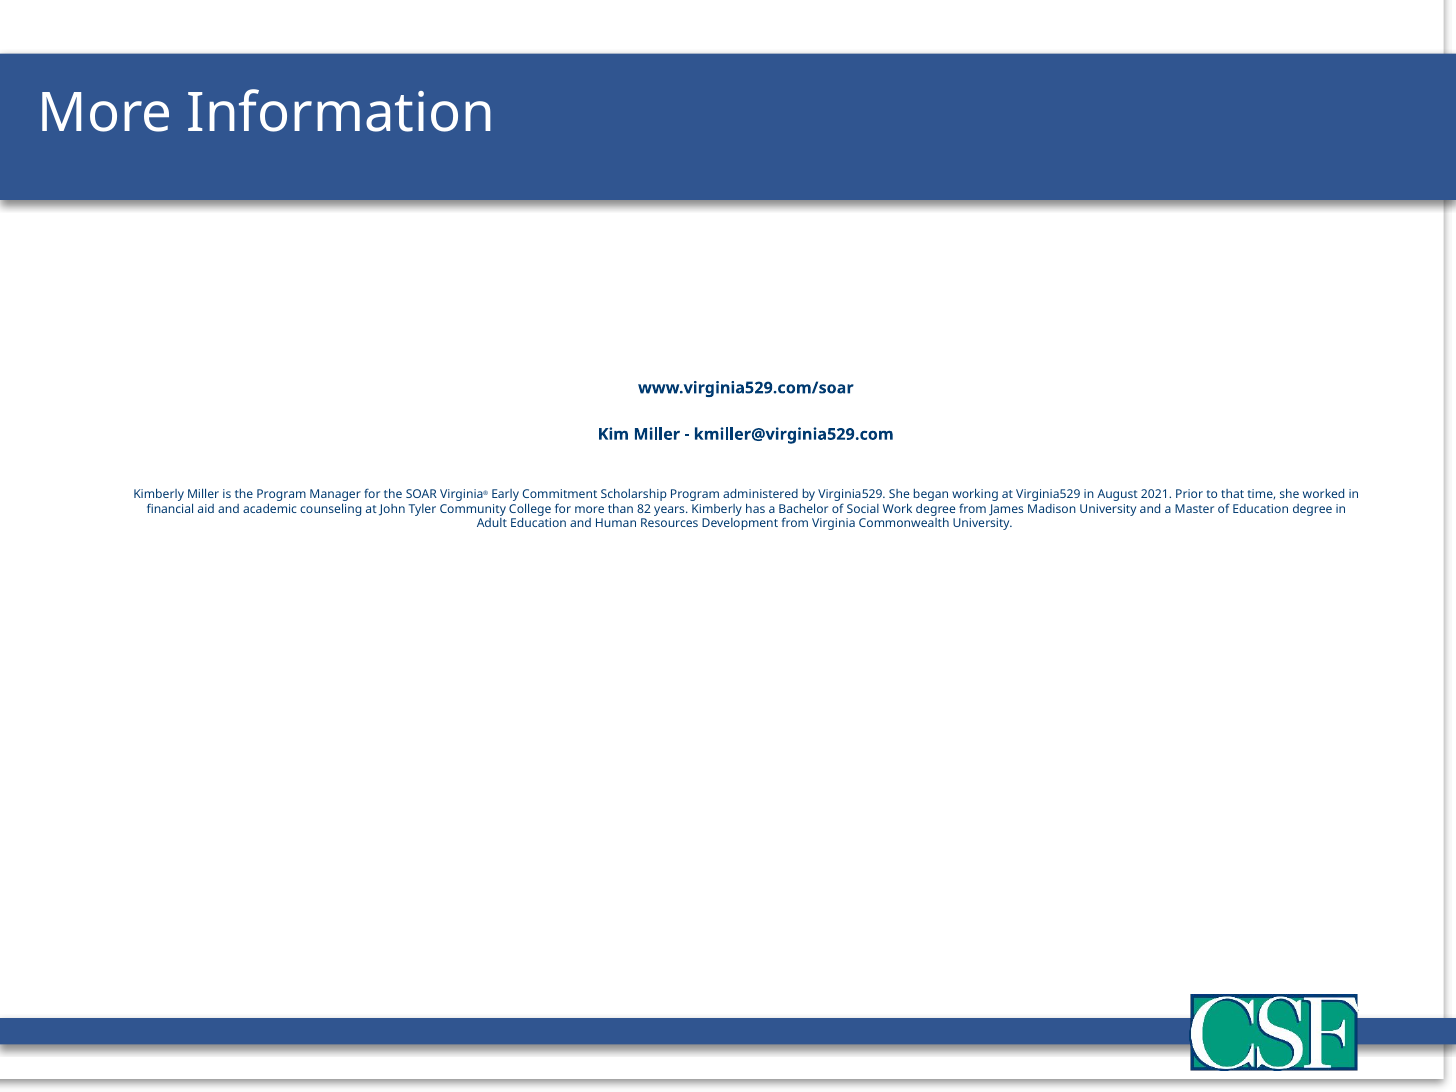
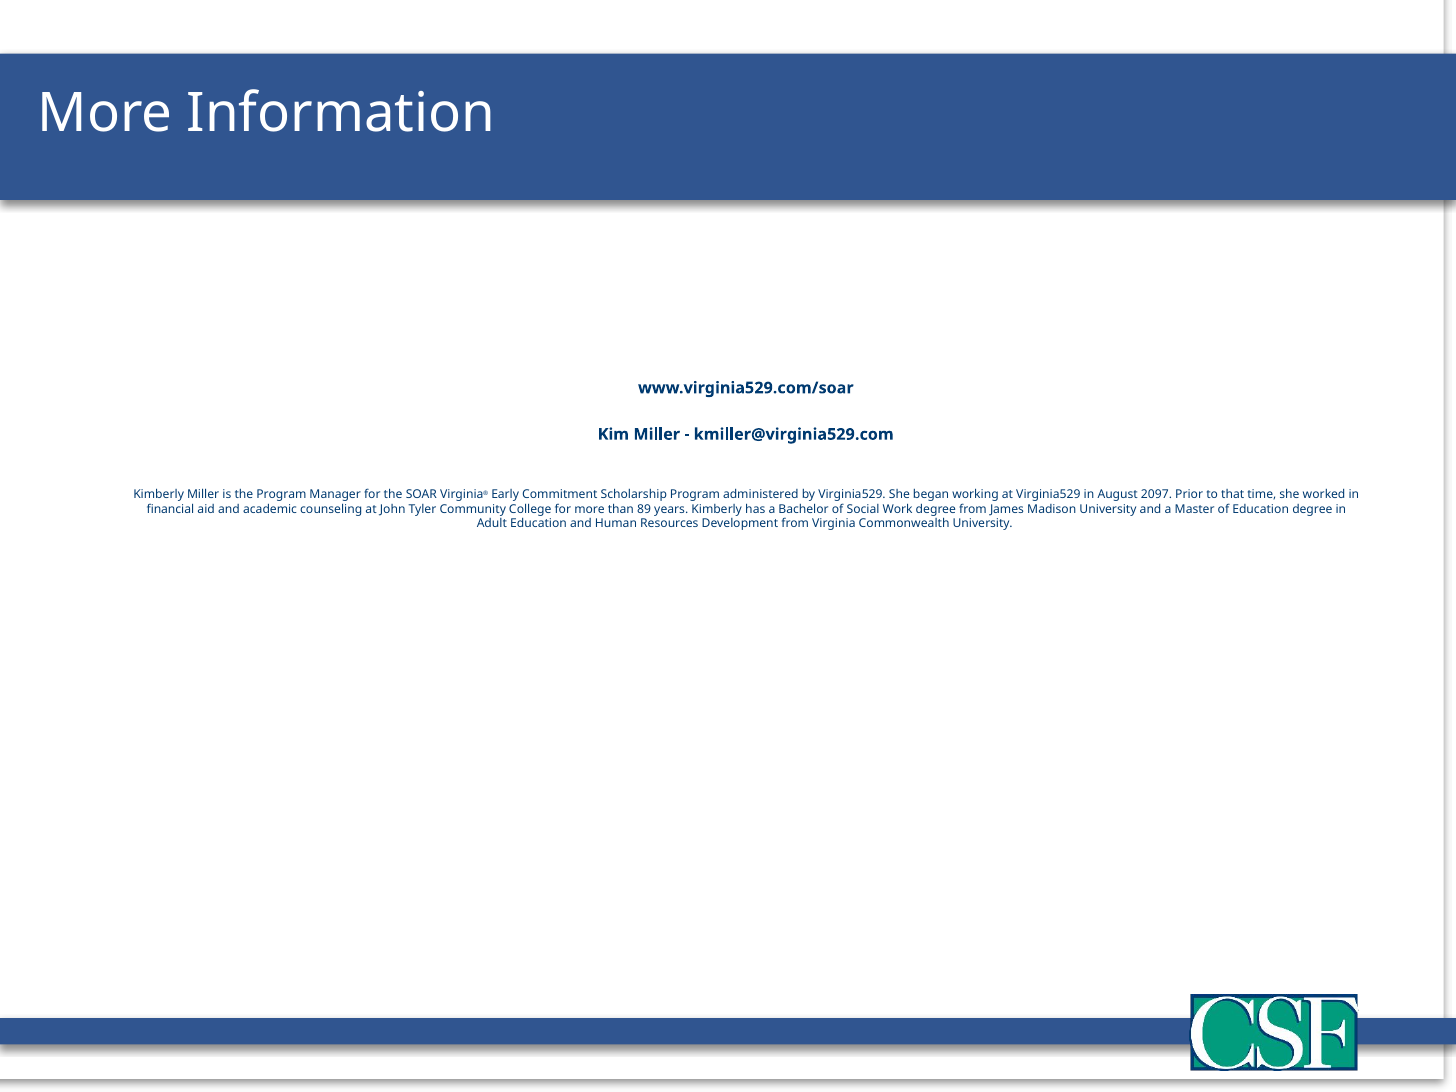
2021: 2021 -> 2097
82: 82 -> 89
